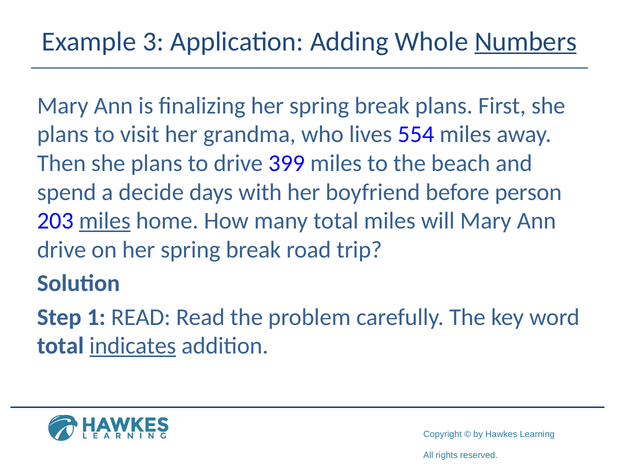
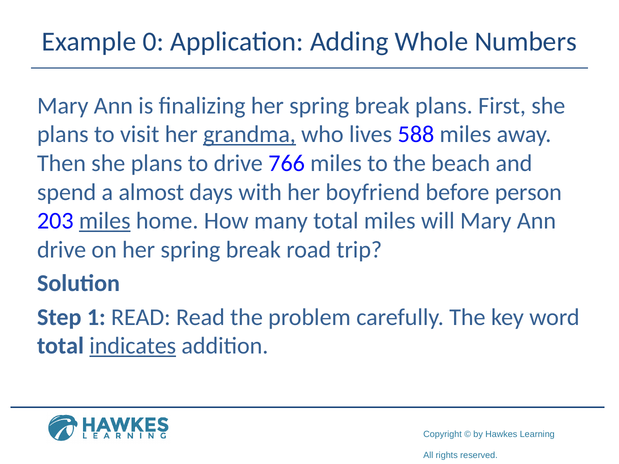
3: 3 -> 0
Numbers underline: present -> none
grandma underline: none -> present
554: 554 -> 588
399: 399 -> 766
decide: decide -> almost
